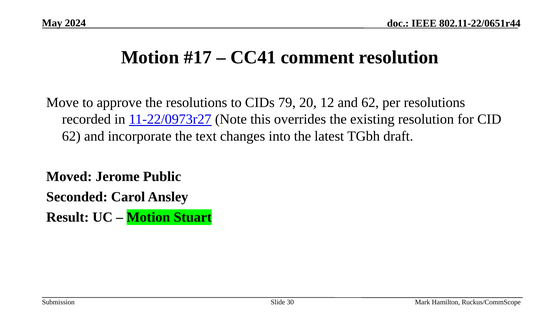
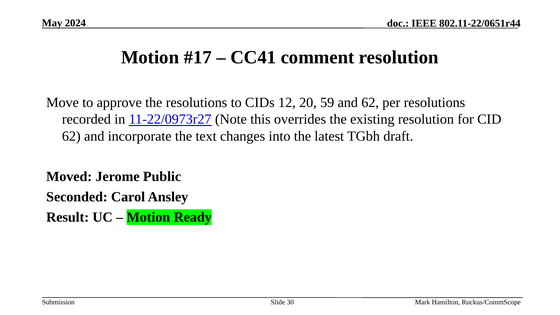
79: 79 -> 12
12: 12 -> 59
Stuart: Stuart -> Ready
